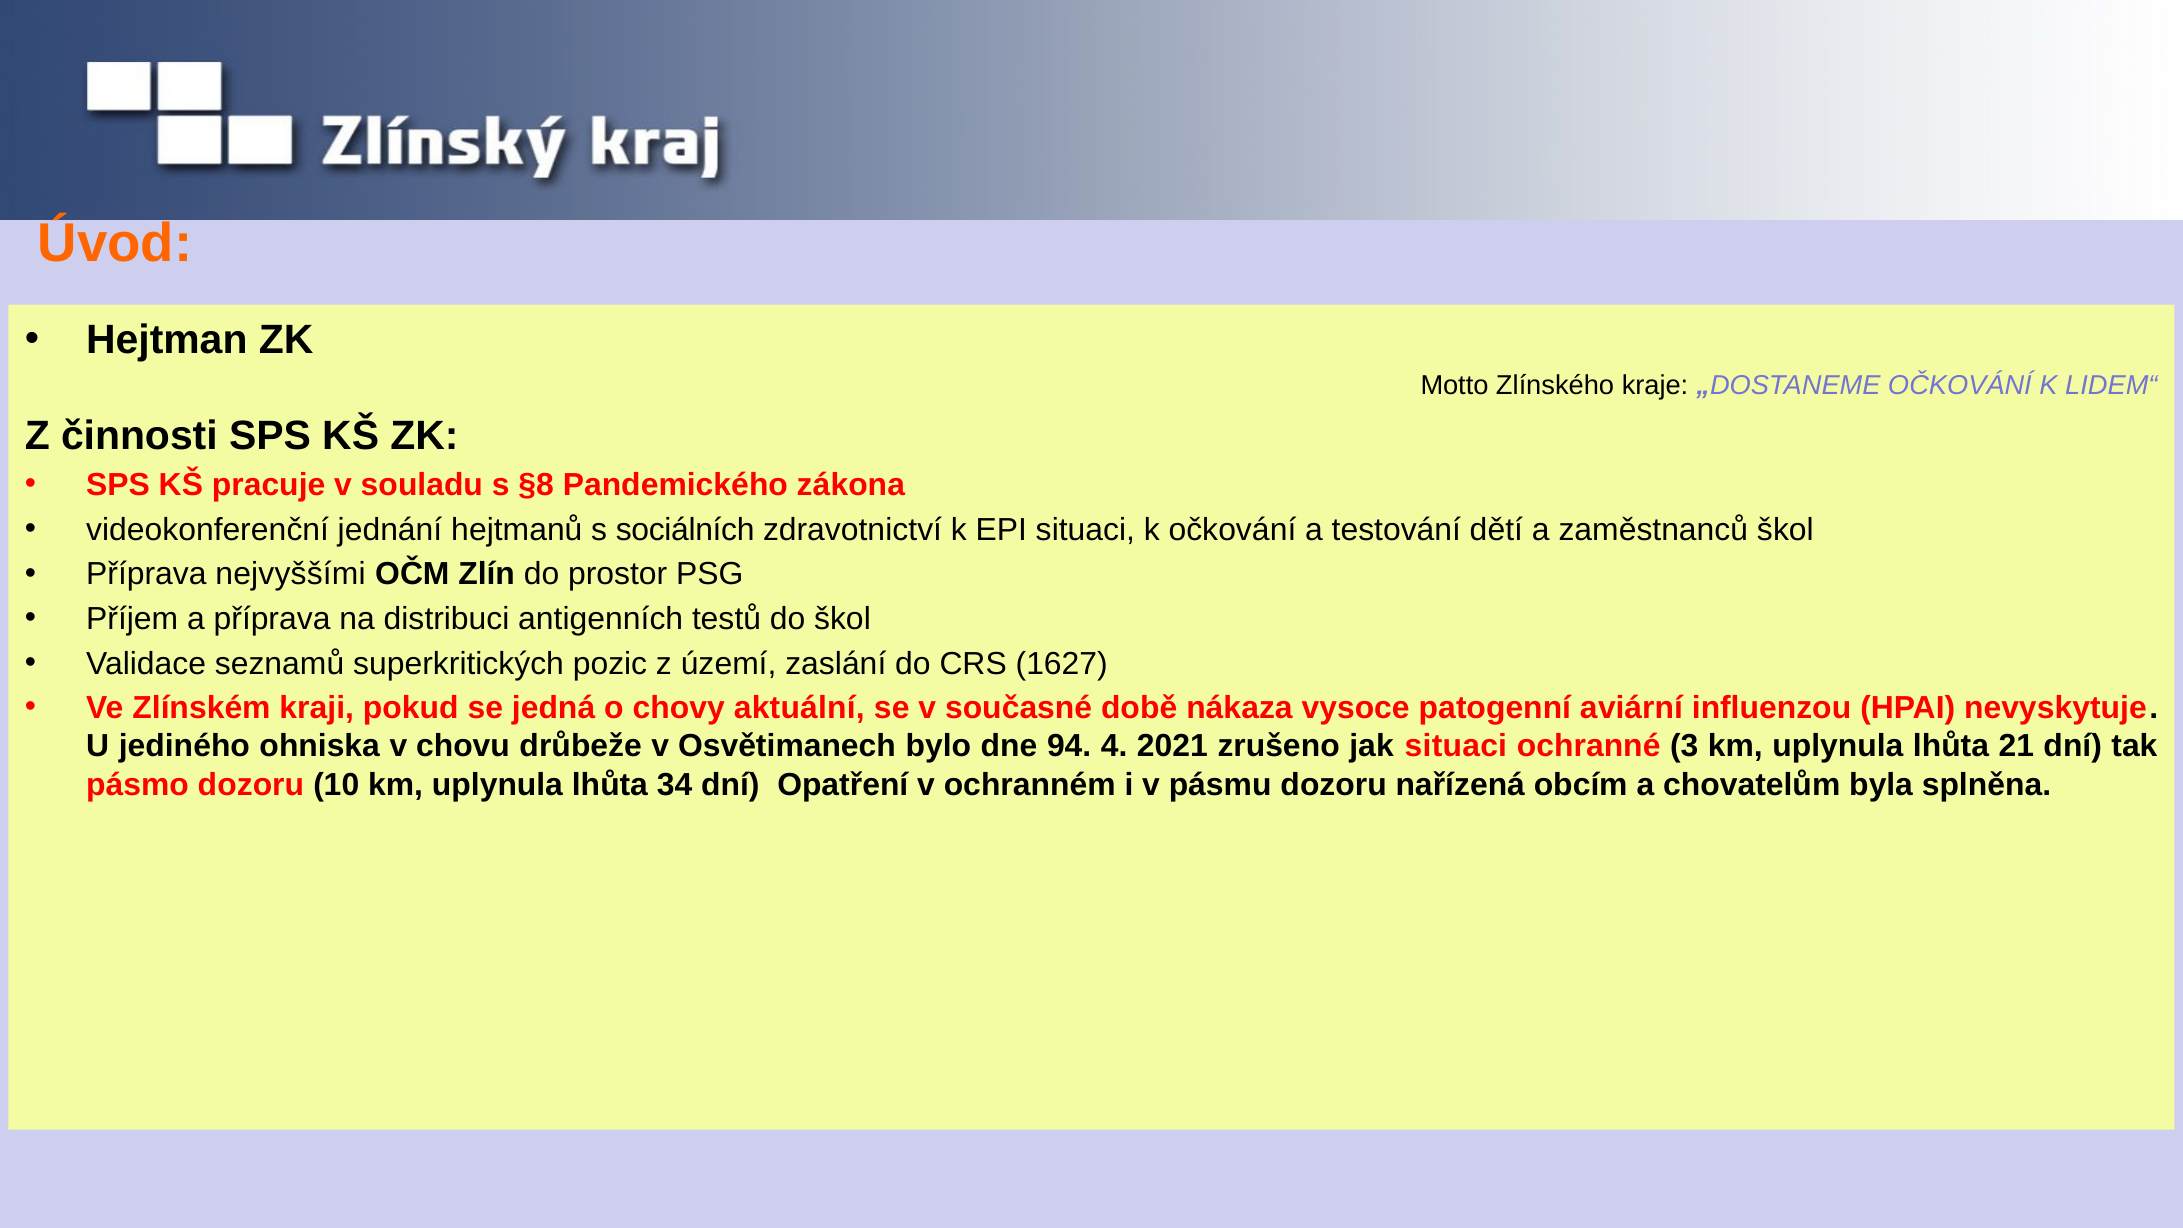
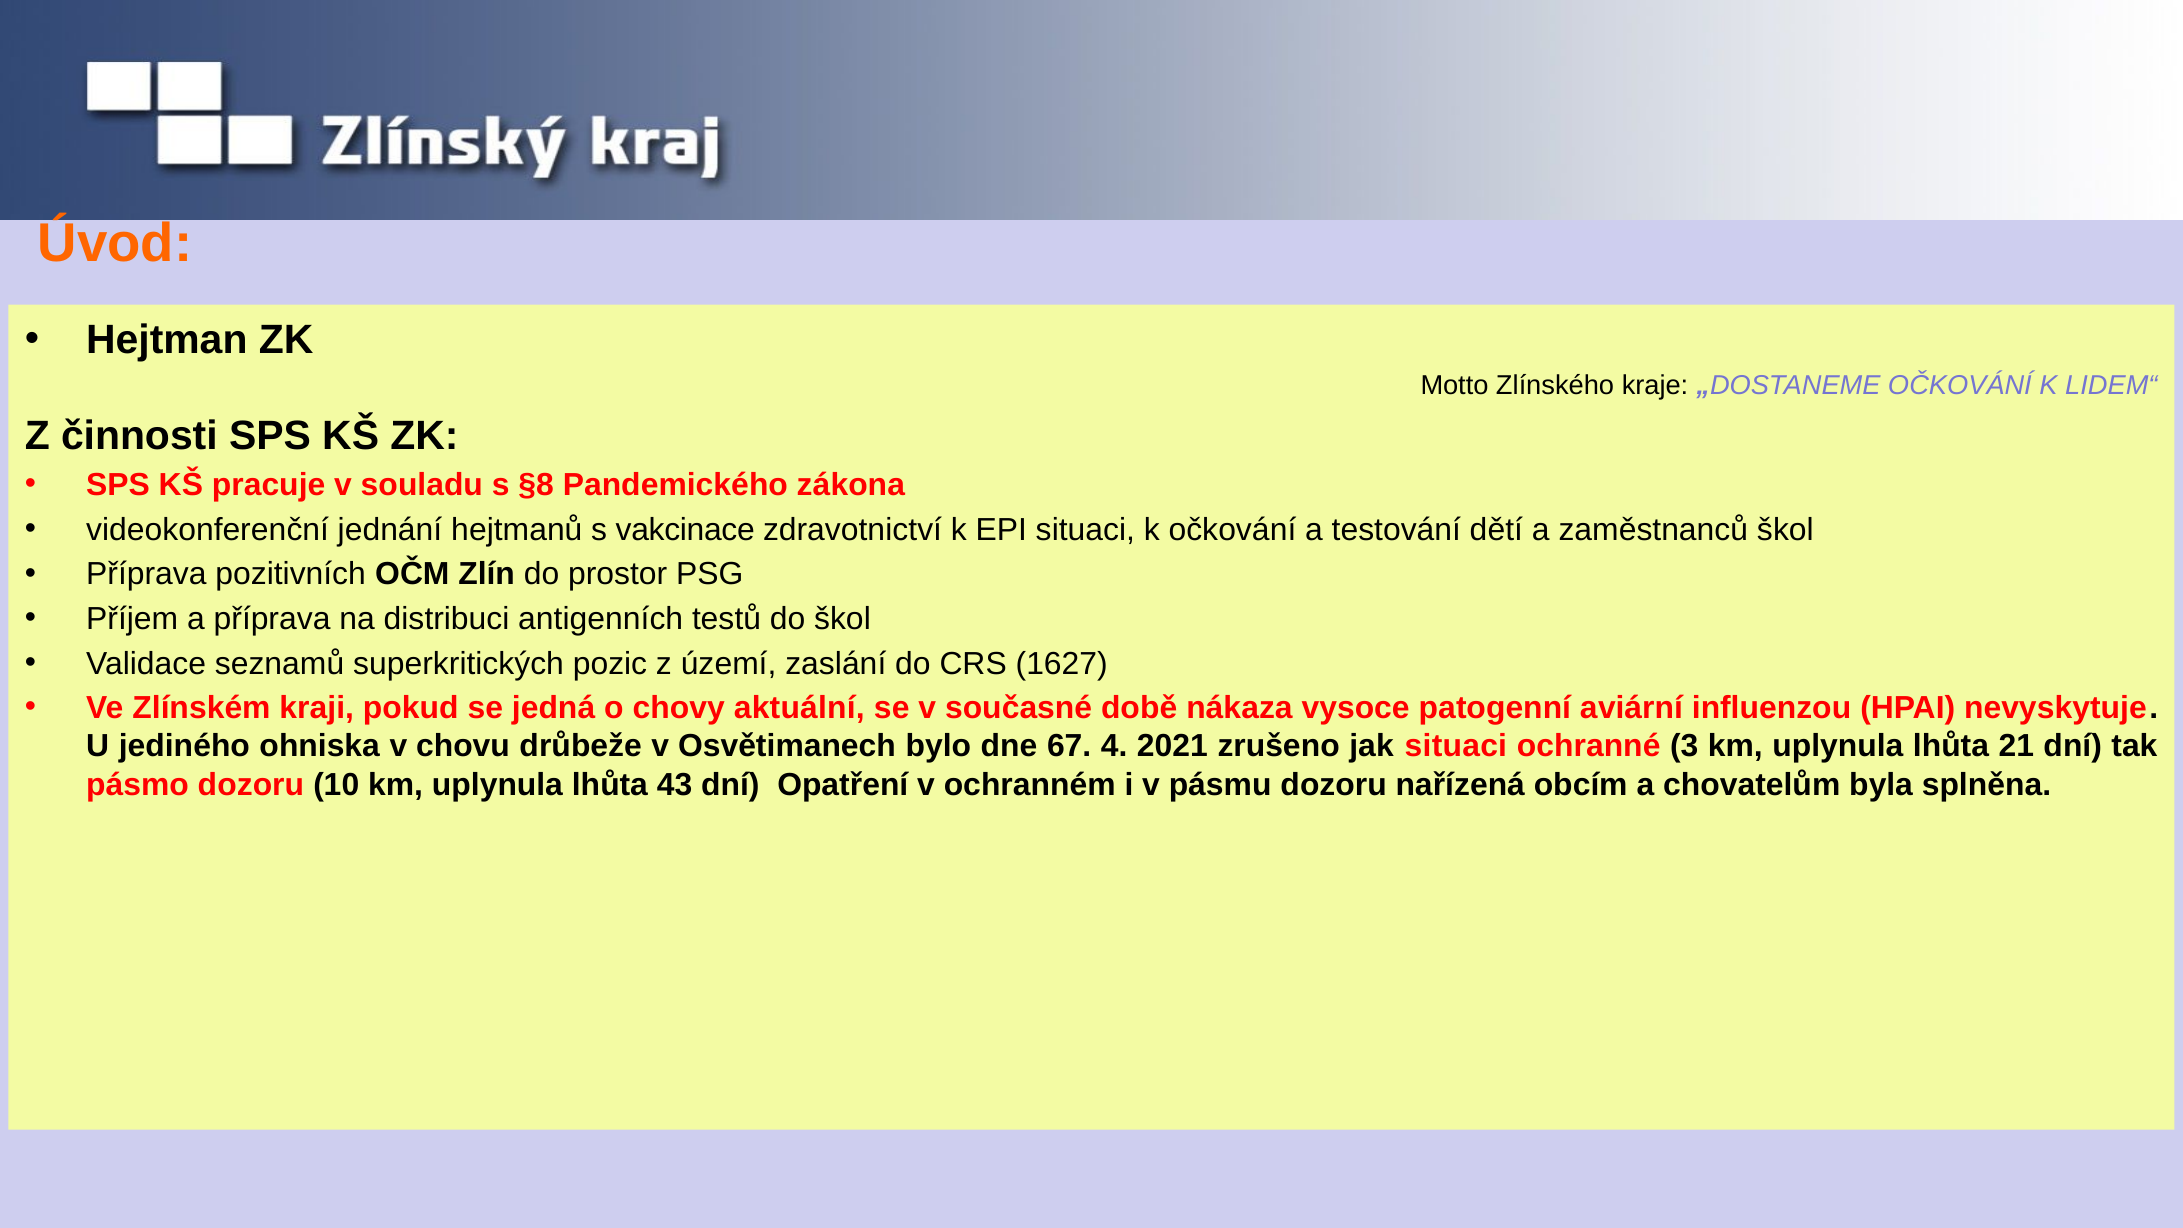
sociálních: sociálních -> vakcinace
nejvyššími: nejvyššími -> pozitivních
94: 94 -> 67
34: 34 -> 43
